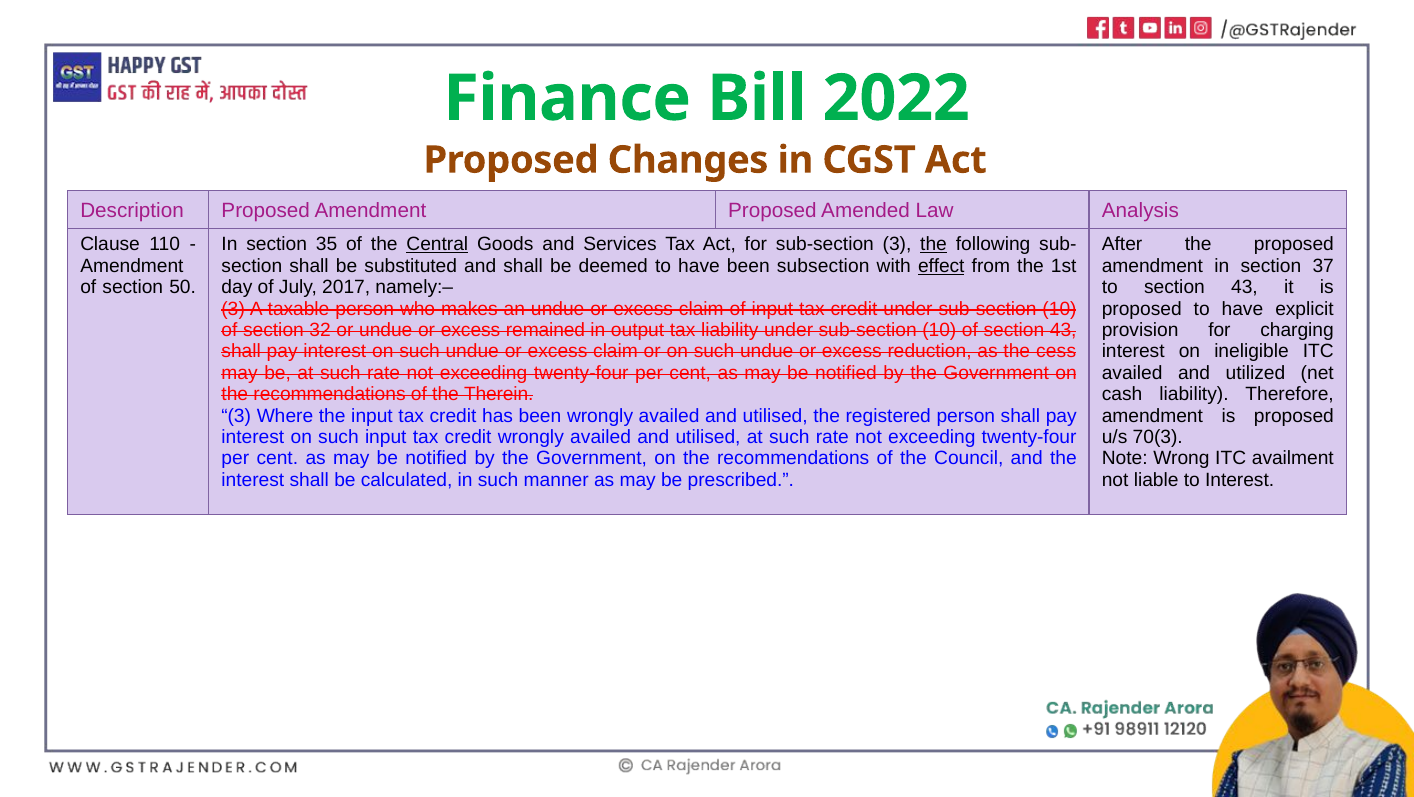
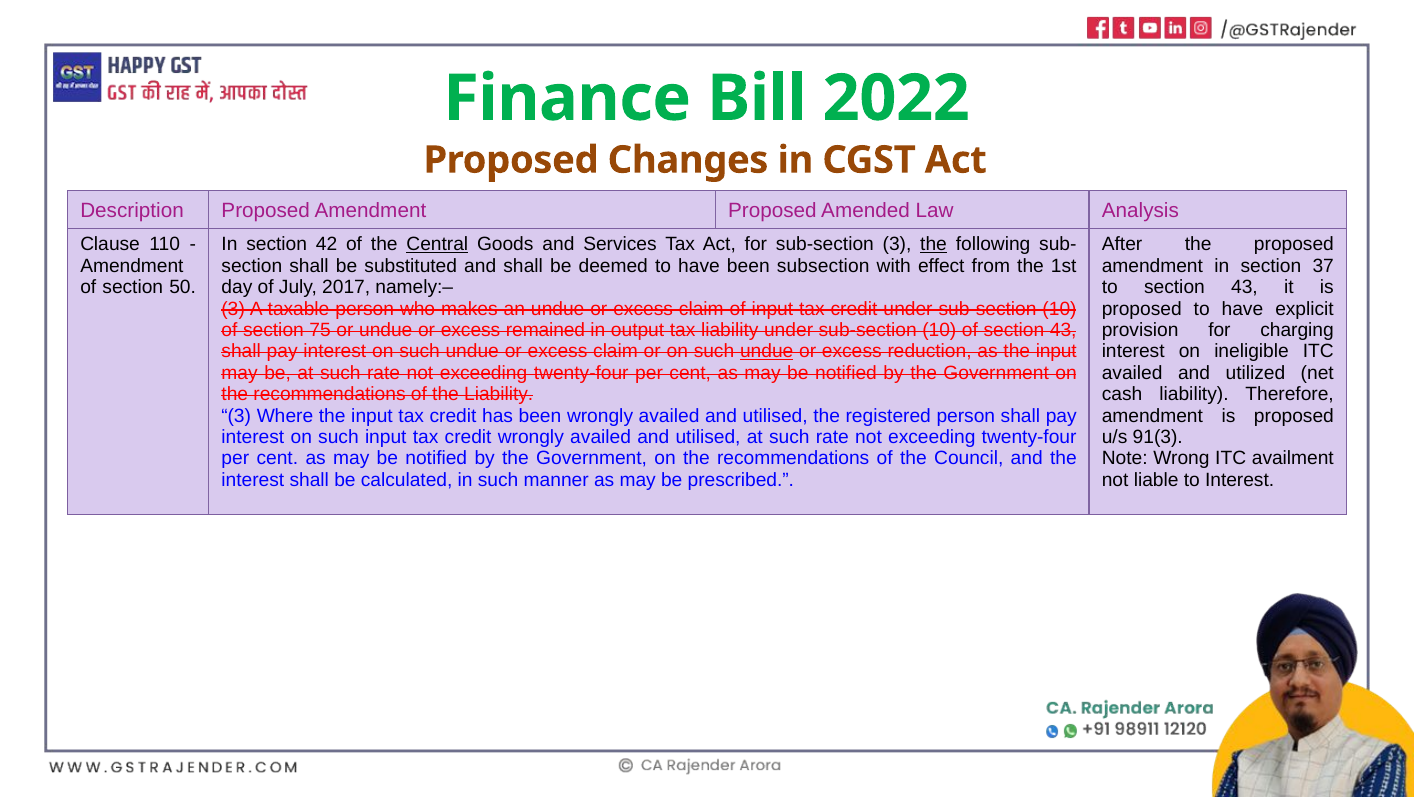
35: 35 -> 42
effect underline: present -> none
32: 32 -> 75
undue at (767, 352) underline: none -> present
as the cess: cess -> input
the Therein: Therein -> Liability
70(3: 70(3 -> 91(3
